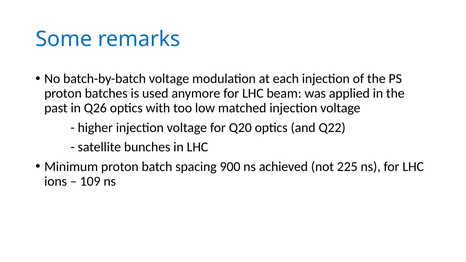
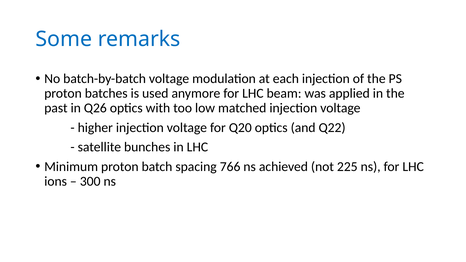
900: 900 -> 766
109: 109 -> 300
